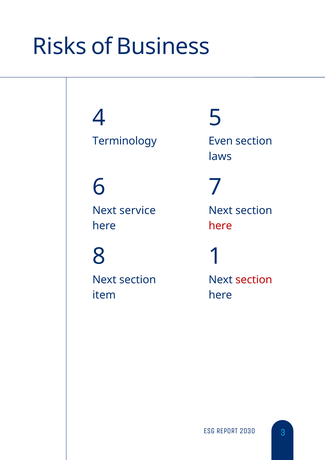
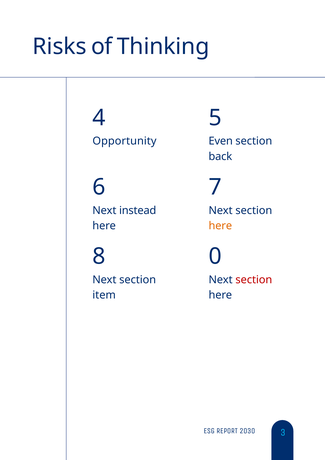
Business: Business -> Thinking
Terminology: Terminology -> Opportunity
laws: laws -> back
service: service -> instead
here at (220, 226) colour: red -> orange
1: 1 -> 0
